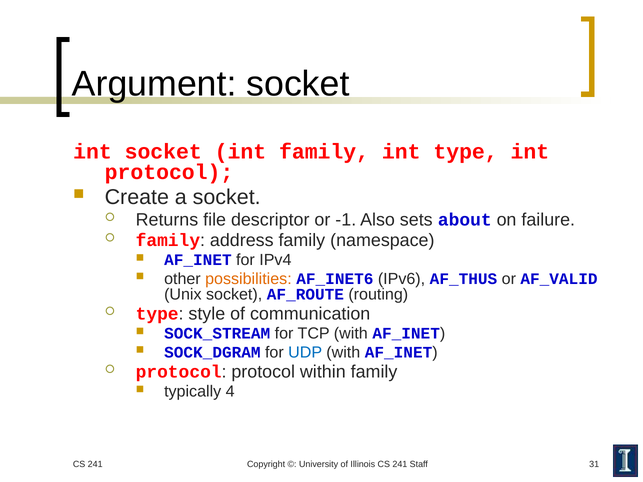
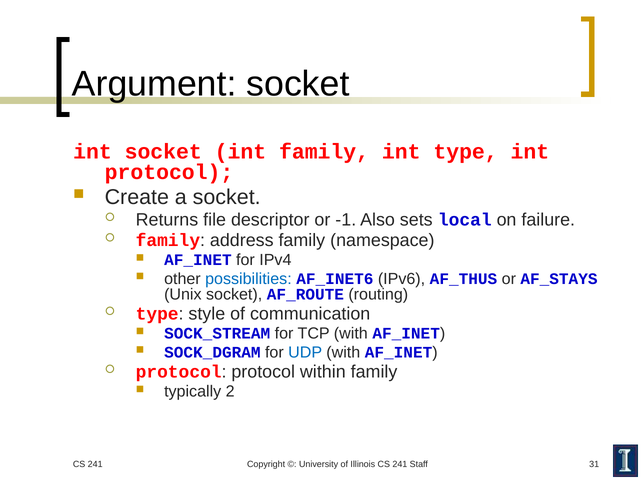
about: about -> local
possibilities colour: orange -> blue
AF_VALID: AF_VALID -> AF_STAYS
4: 4 -> 2
